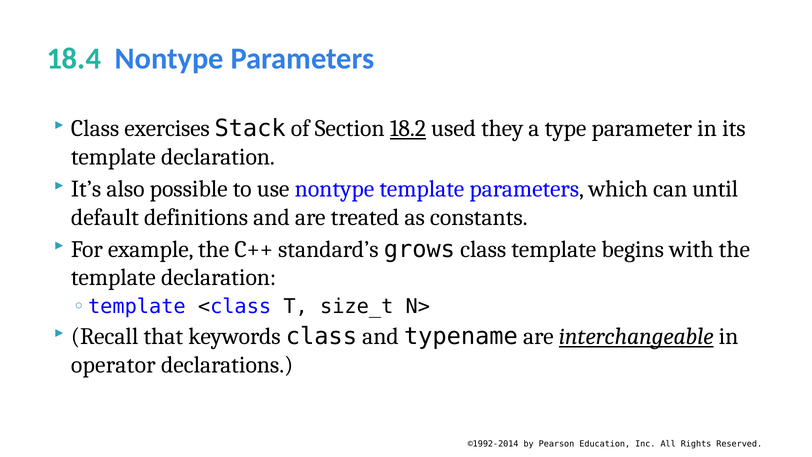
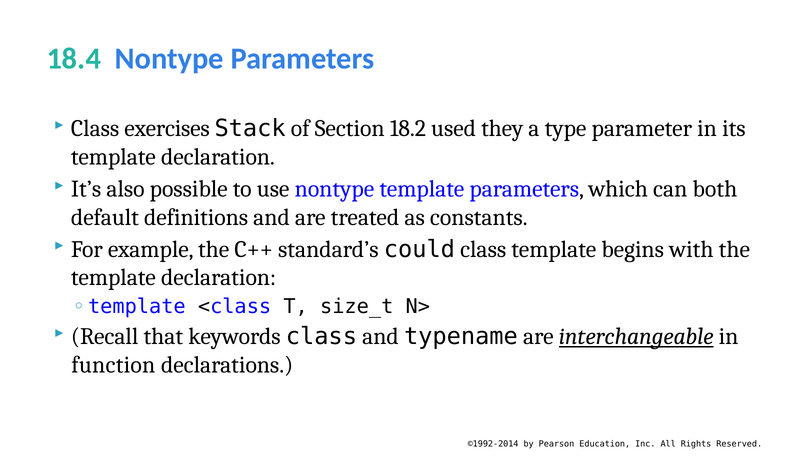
18.2 underline: present -> none
until: until -> both
grows: grows -> could
operator: operator -> function
